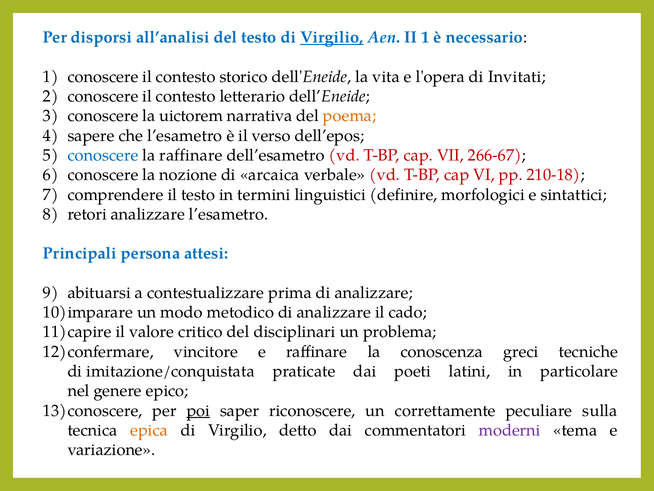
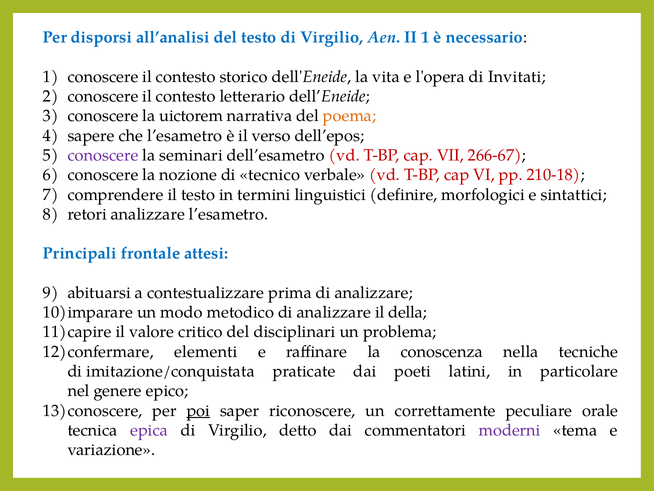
Virgilio at (332, 37) underline: present -> none
conoscere at (103, 155) colour: blue -> purple
la raffinare: raffinare -> seminari
arcaica: arcaica -> tecnico
persona: persona -> frontale
cado: cado -> della
vincitore: vincitore -> elementi
greci: greci -> nella
sulla: sulla -> orale
epica colour: orange -> purple
